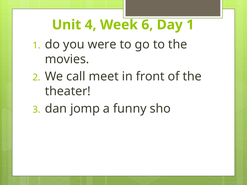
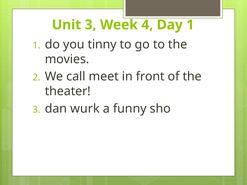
Unit 4: 4 -> 3
6: 6 -> 4
were: were -> tinny
jomp: jomp -> wurk
